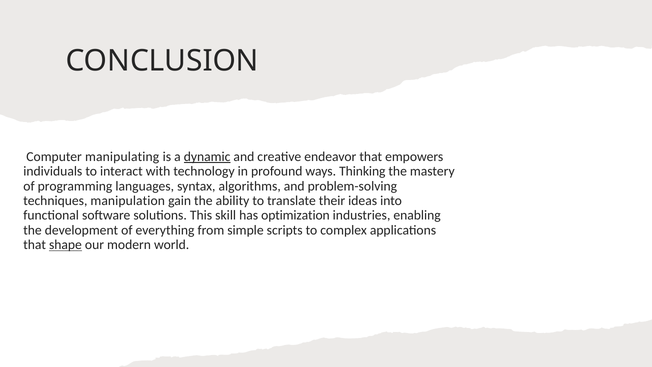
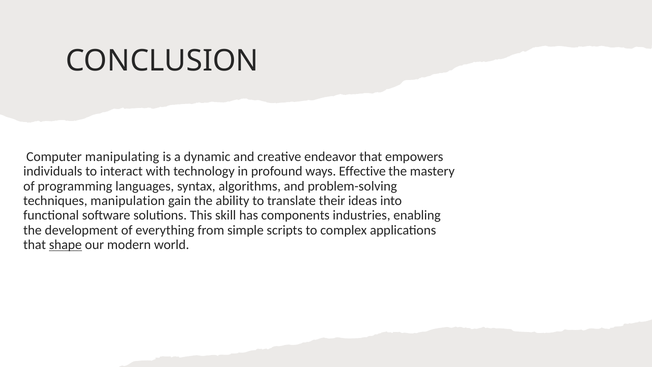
dynamic underline: present -> none
Thinking: Thinking -> Effective
optimization: optimization -> components
